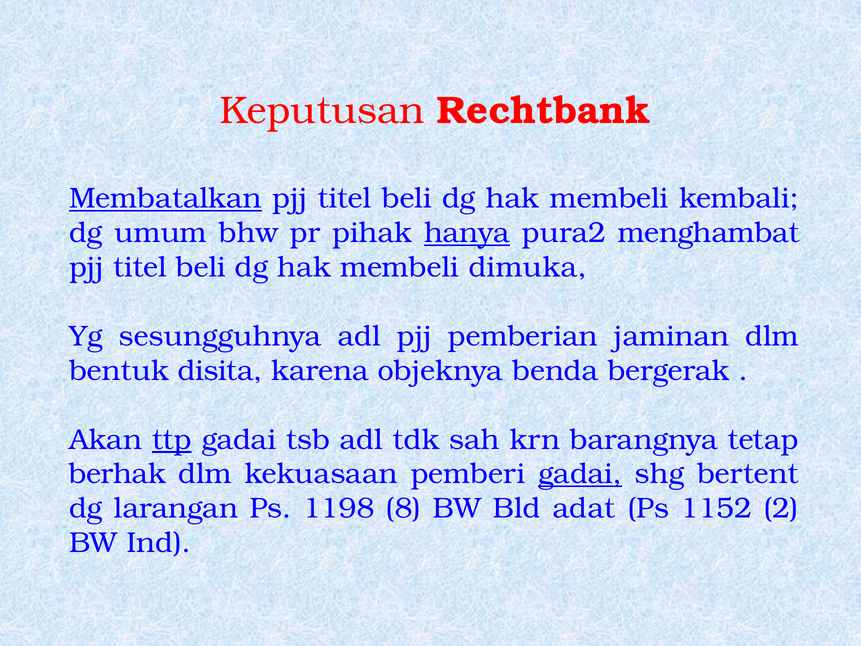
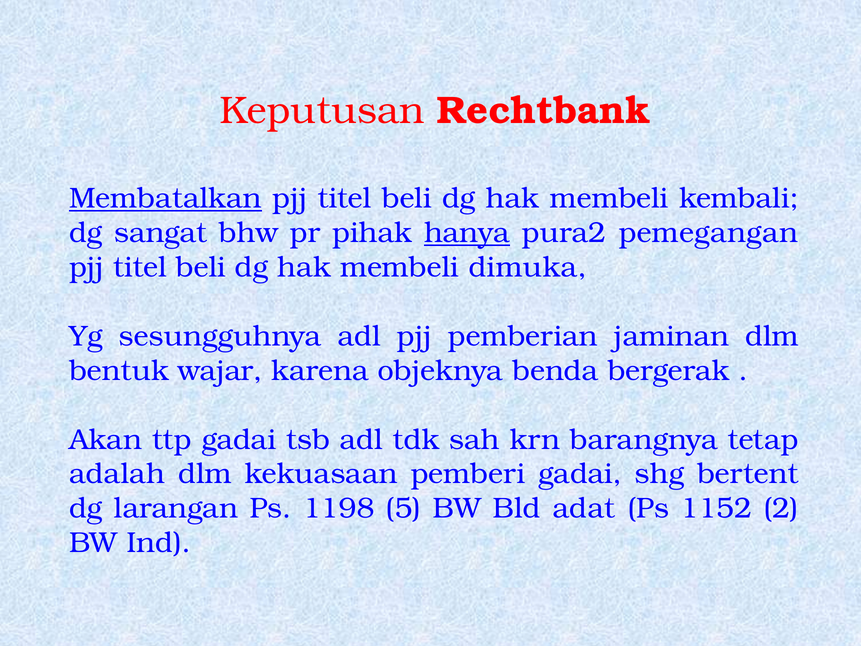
umum: umum -> sangat
menghambat: menghambat -> pemegangan
disita: disita -> wajar
ttp underline: present -> none
berhak: berhak -> adalah
gadai at (580, 474) underline: present -> none
8: 8 -> 5
